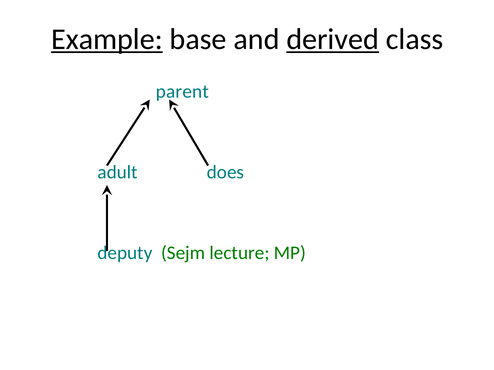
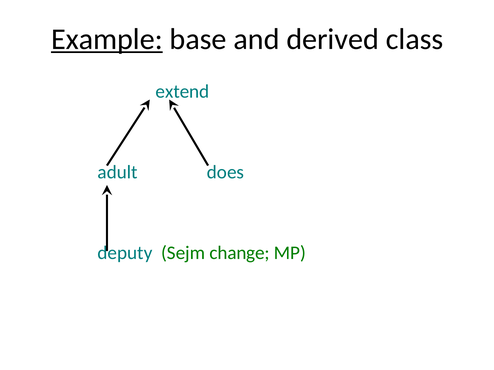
derived underline: present -> none
parent: parent -> extend
lecture: lecture -> change
